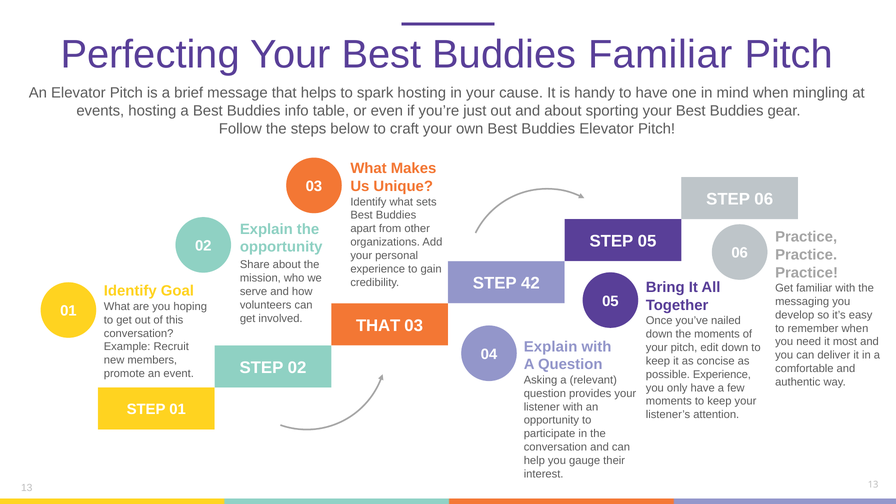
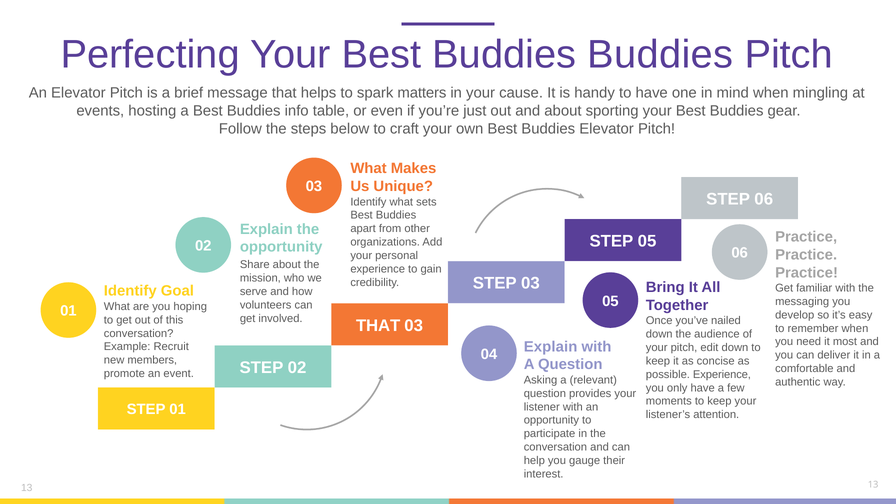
Buddies Familiar: Familiar -> Buddies
spark hosting: hosting -> matters
STEP 42: 42 -> 03
the moments: moments -> audience
